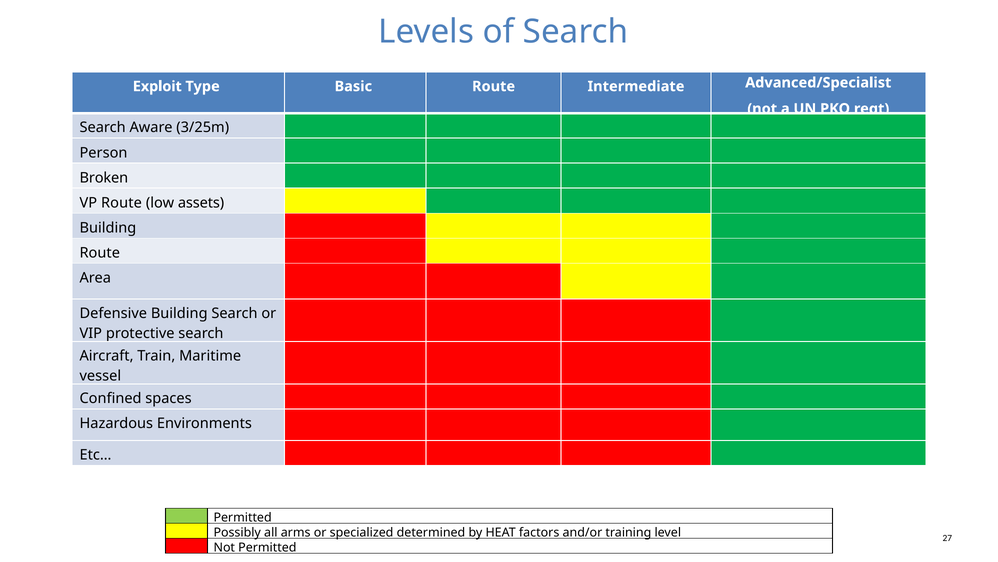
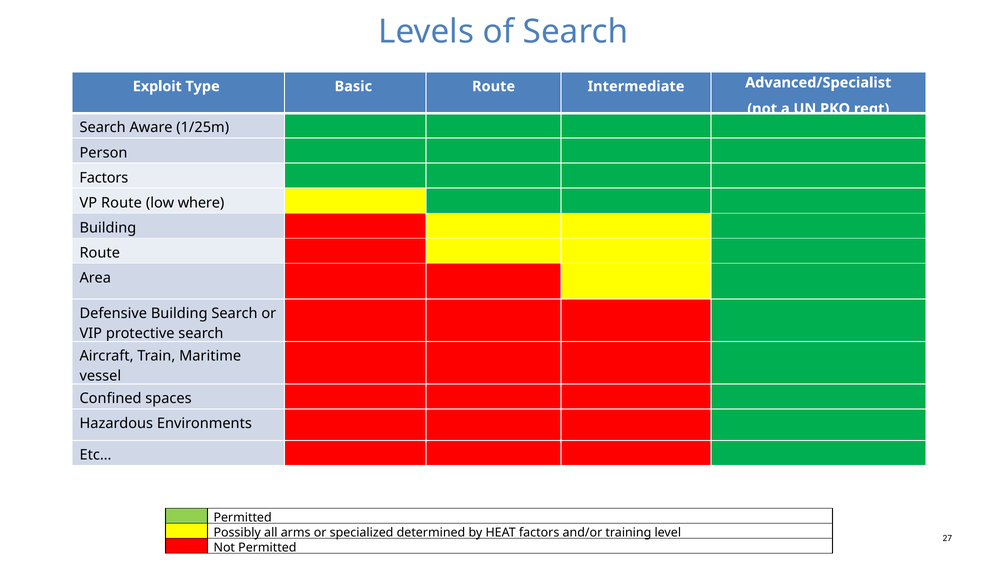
3/25m: 3/25m -> 1/25m
Broken at (104, 178): Broken -> Factors
assets: assets -> where
